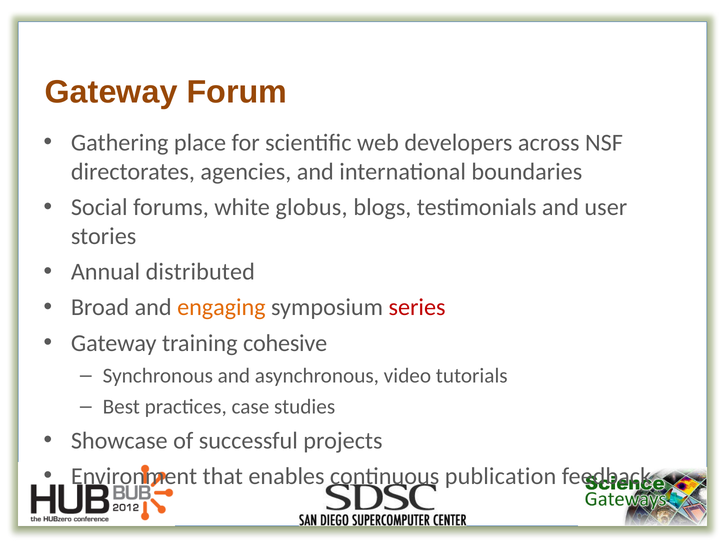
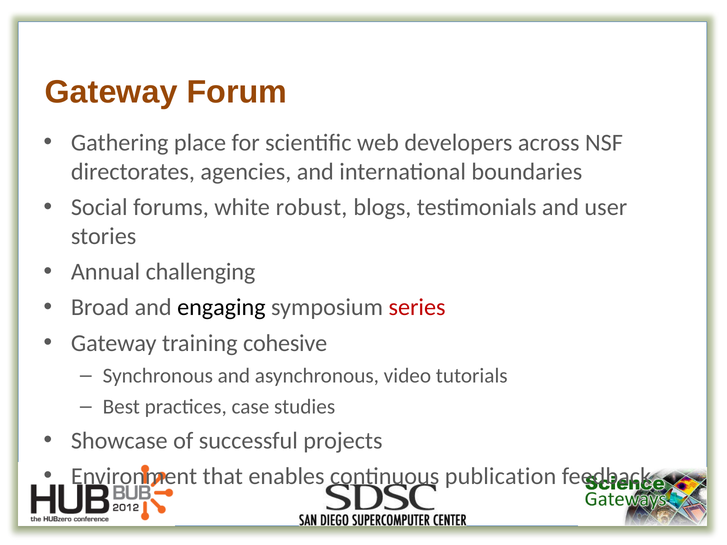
globus: globus -> robust
distributed: distributed -> challenging
engaging colour: orange -> black
